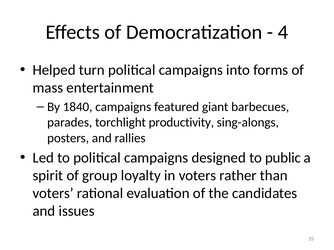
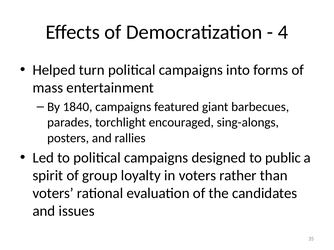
productivity: productivity -> encouraged
